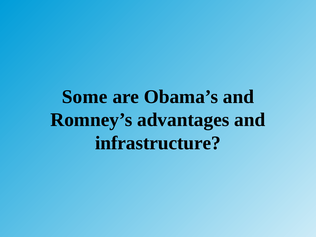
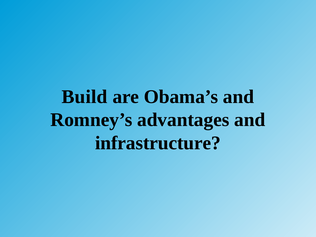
Some: Some -> Build
